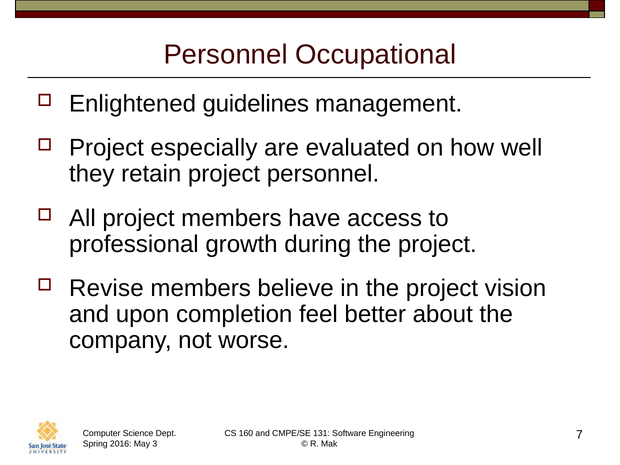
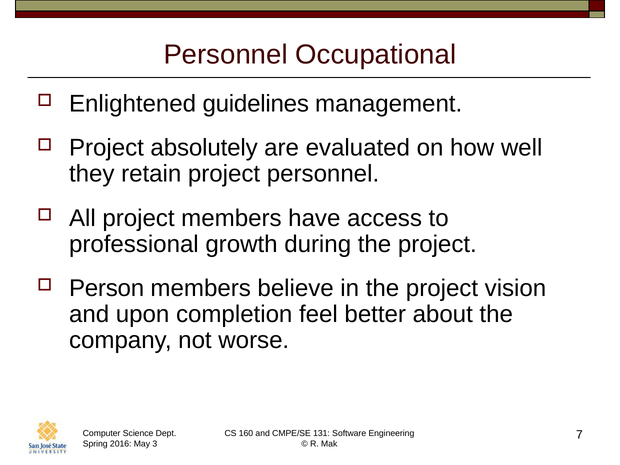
especially: especially -> absolutely
Revise: Revise -> Person
